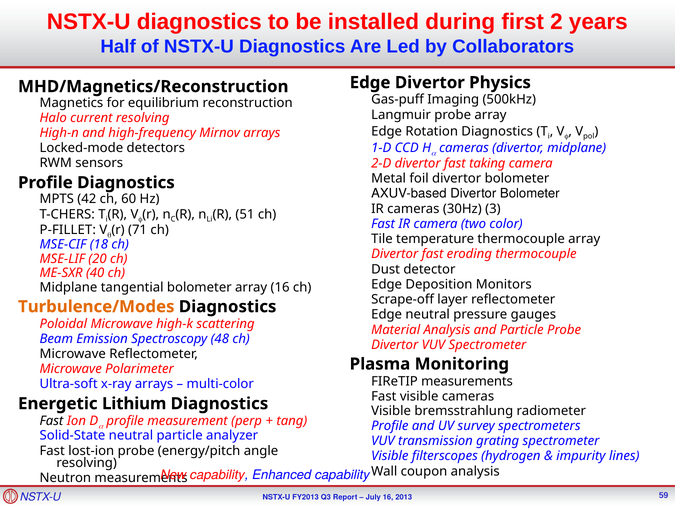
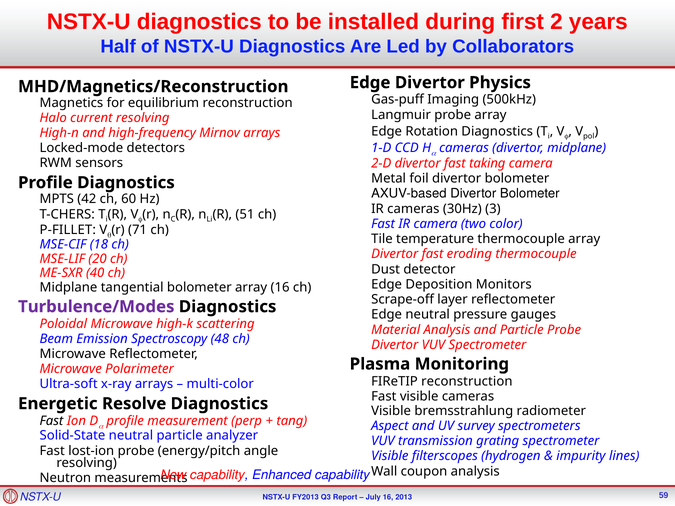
Turbulence/Modes colour: orange -> purple
FIReTIP measurements: measurements -> reconstruction
Lithium: Lithium -> Resolve
Profile at (390, 426): Profile -> Aspect
